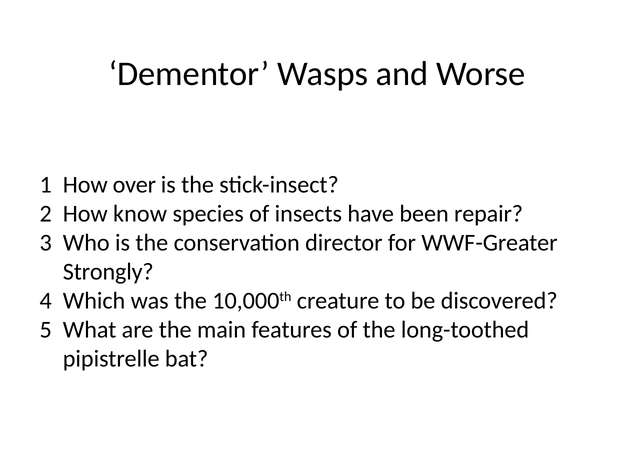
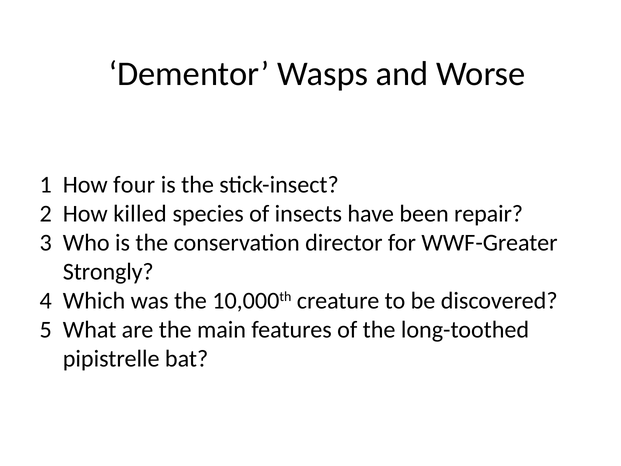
over: over -> four
know: know -> killed
